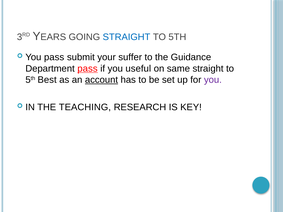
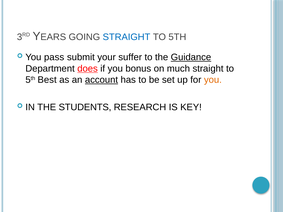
Guidance underline: none -> present
Department pass: pass -> does
useful: useful -> bonus
same: same -> much
you at (213, 80) colour: purple -> orange
TEACHING: TEACHING -> STUDENTS
